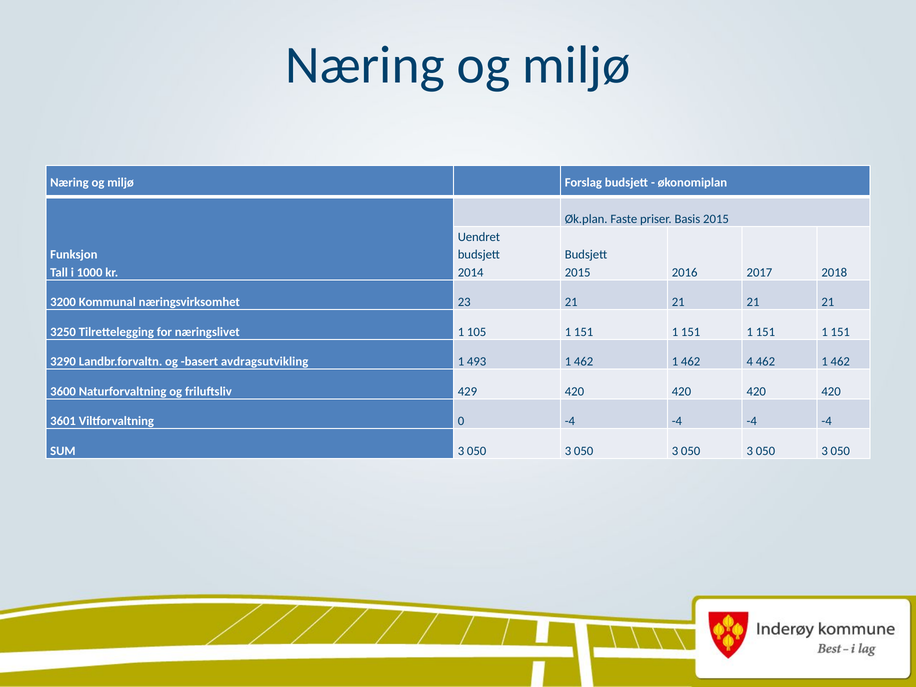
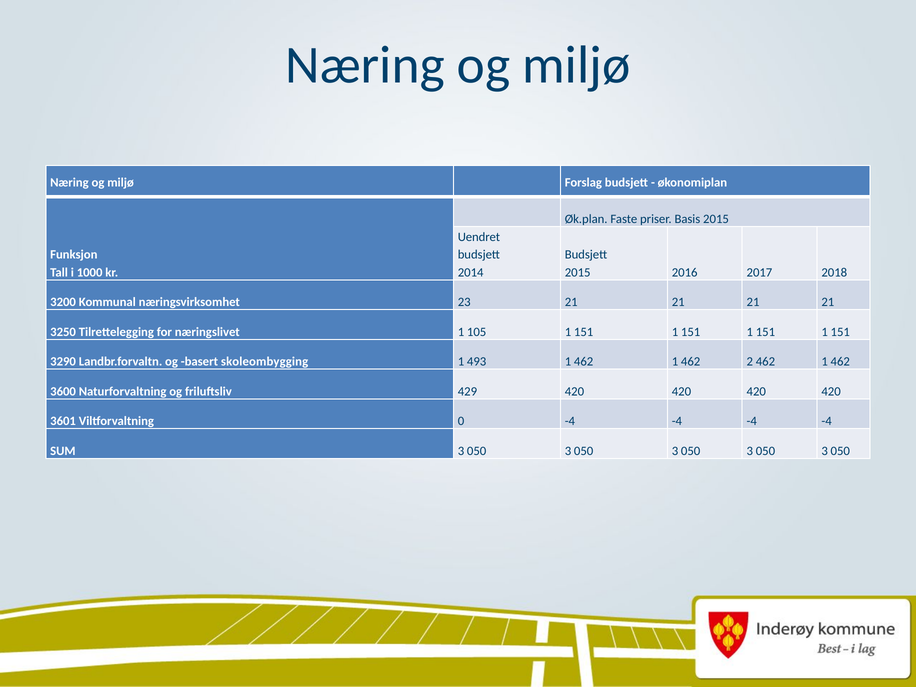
avdragsutvikling: avdragsutvikling -> skoleombygging
4: 4 -> 2
